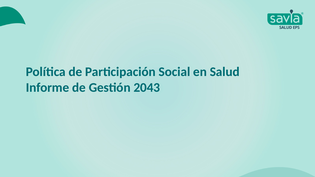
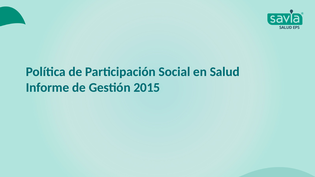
2043: 2043 -> 2015
